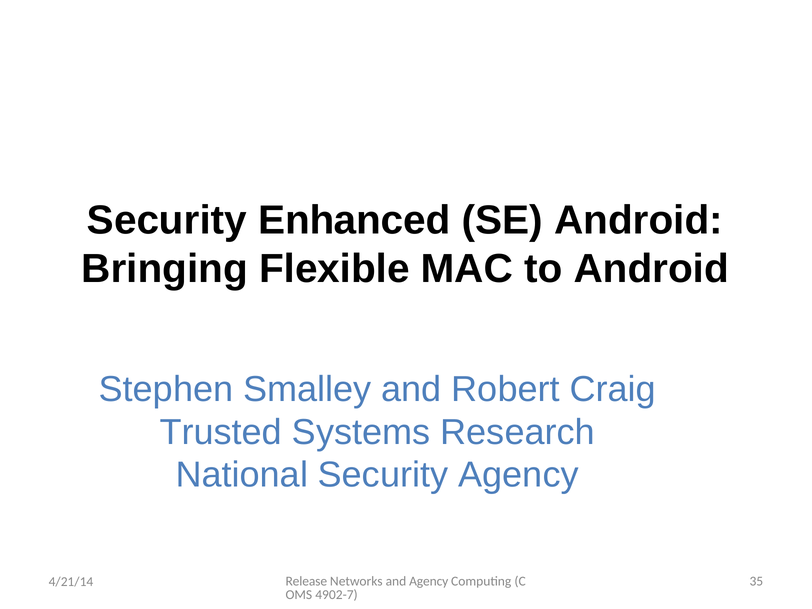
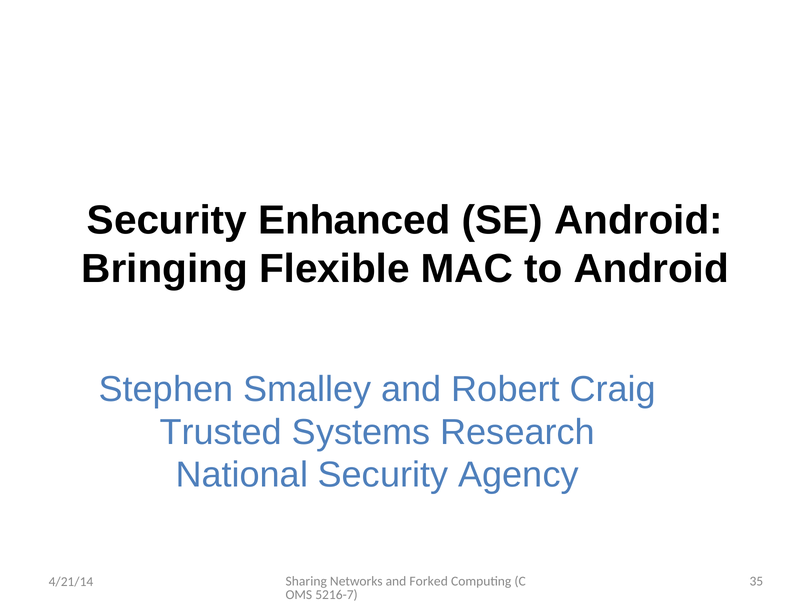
Release: Release -> Sharing
and Agency: Agency -> Forked
4902-7: 4902-7 -> 5216-7
